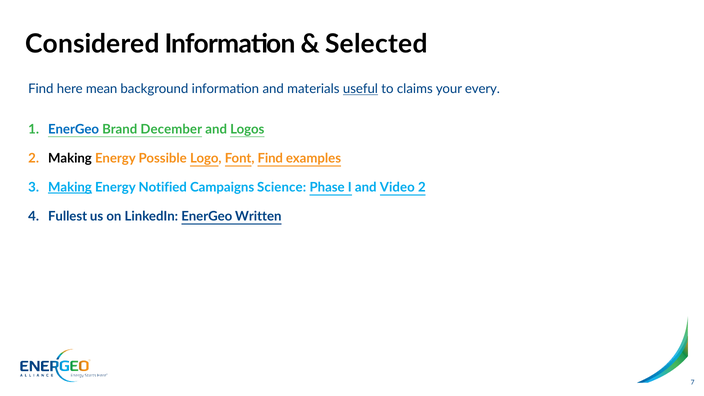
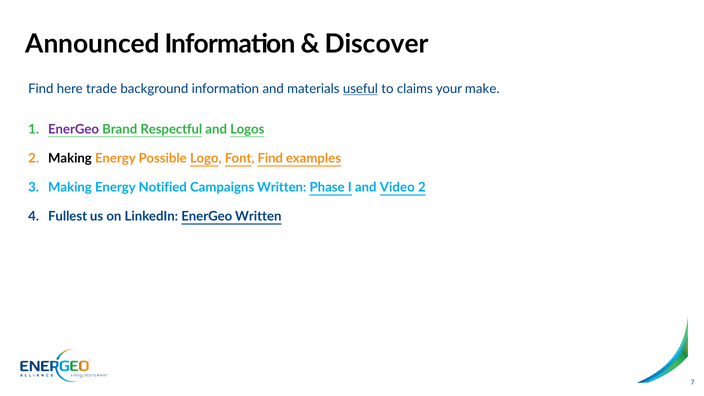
Considered: Considered -> Announced
Selected: Selected -> Discover
mean: mean -> trade
every: every -> make
EnerGeo at (74, 129) colour: blue -> purple
December: December -> Respectful
Making at (70, 187) underline: present -> none
Campaigns Science: Science -> Written
